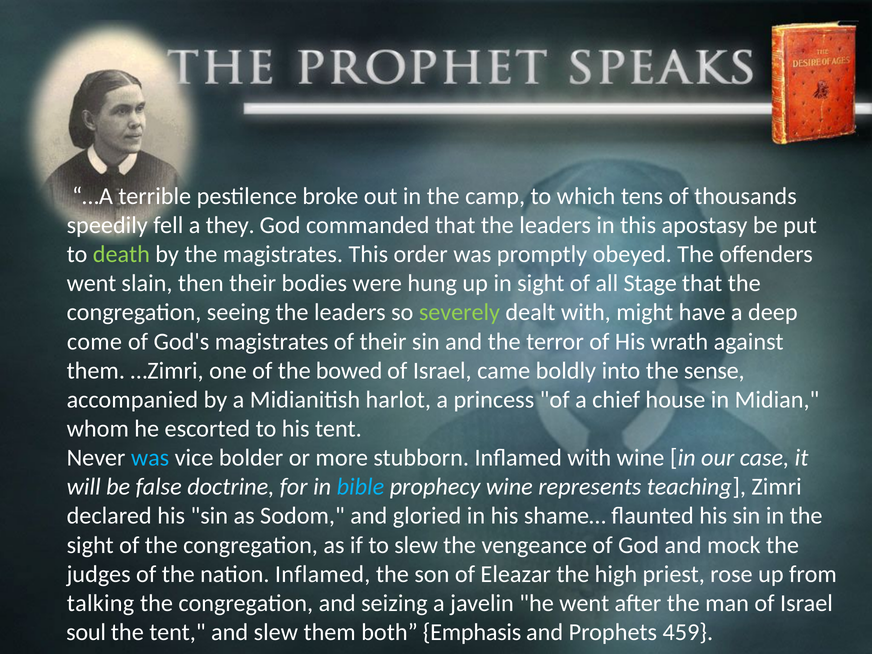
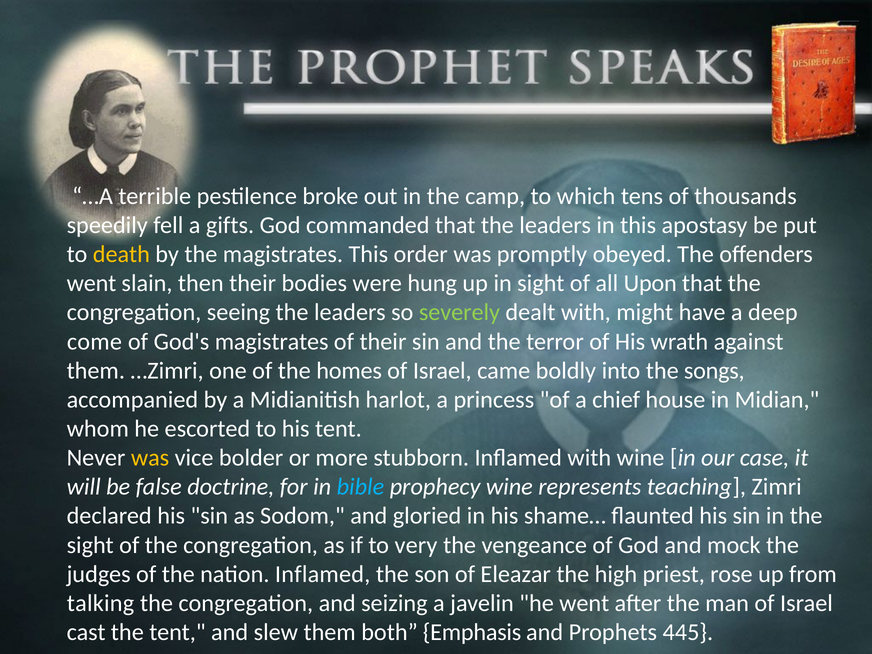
they: they -> gifts
death colour: light green -> yellow
Stage: Stage -> Upon
bowed: bowed -> homes
sense: sense -> songs
was at (150, 458) colour: light blue -> yellow
to slew: slew -> very
soul: soul -> cast
459: 459 -> 445
